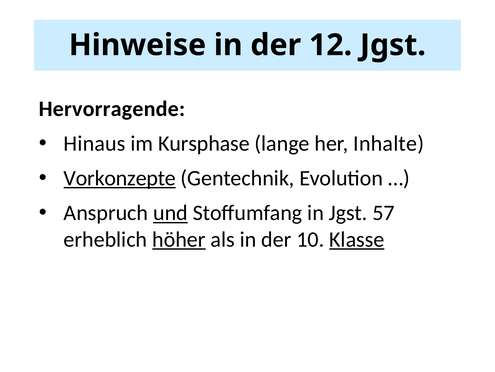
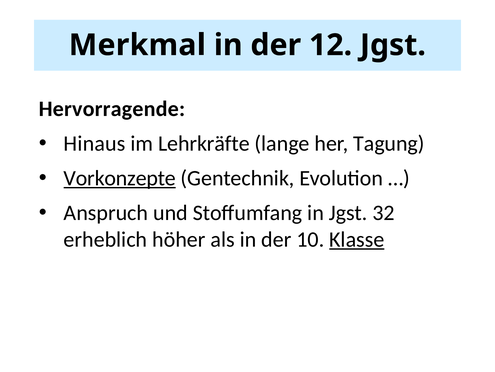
Hinweise: Hinweise -> Merkmal
Kursphase: Kursphase -> Lehrkräfte
Inhalte: Inhalte -> Tagung
und underline: present -> none
57: 57 -> 32
höher underline: present -> none
